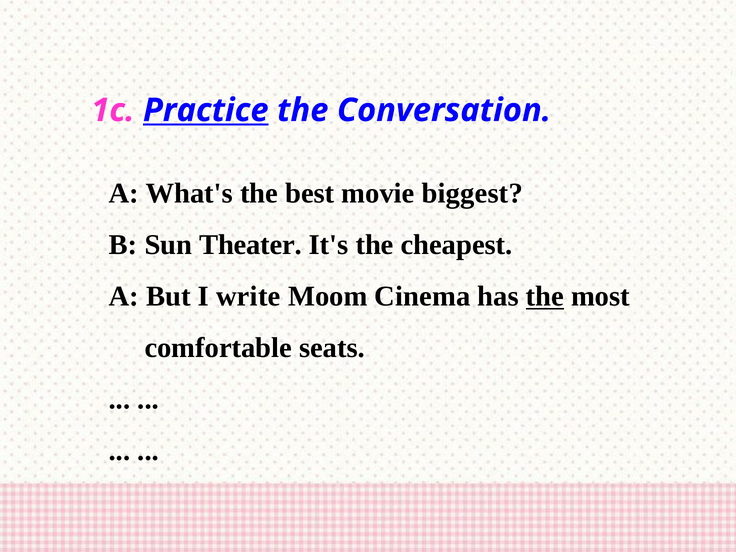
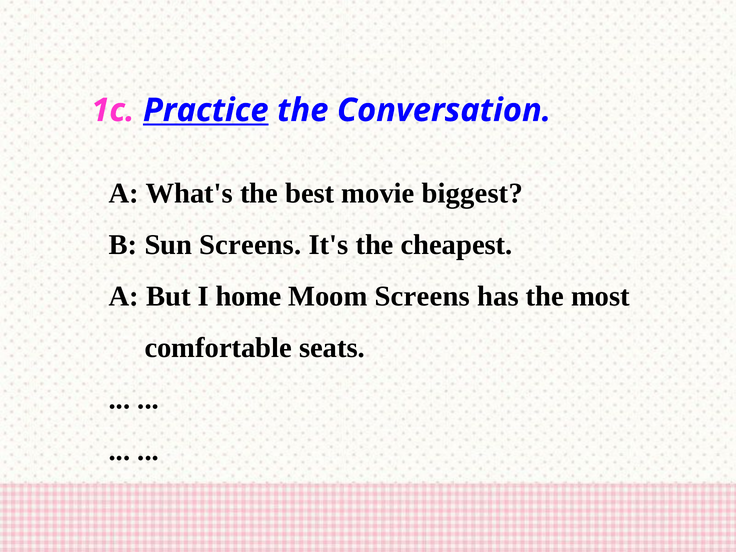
Sun Theater: Theater -> Screens
write: write -> home
Moom Cinema: Cinema -> Screens
the at (545, 296) underline: present -> none
